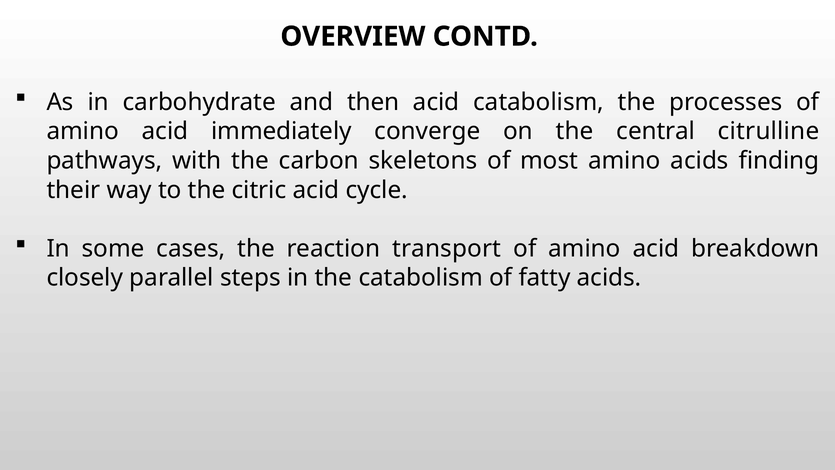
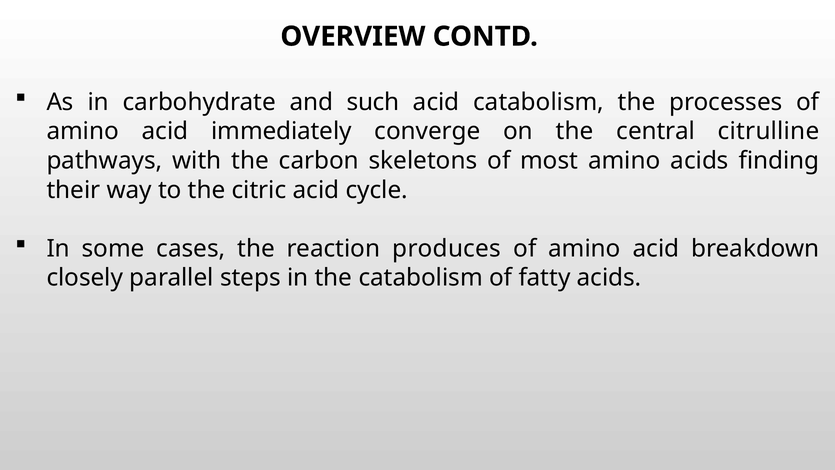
then: then -> such
transport: transport -> produces
